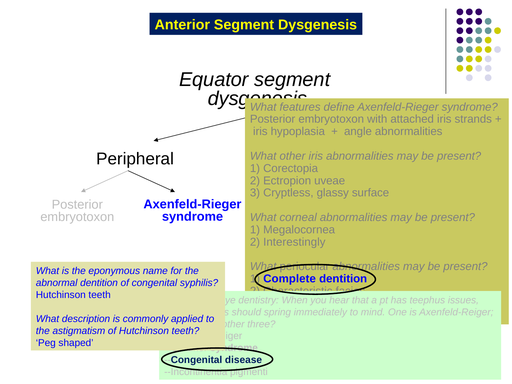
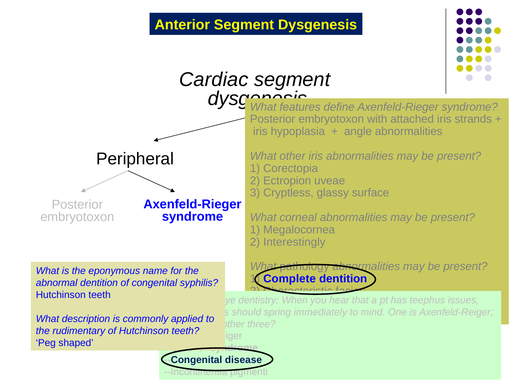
Equator at (214, 80): Equator -> Cardiac
periocular: periocular -> pathology
astigmatism: astigmatism -> rudimentary
